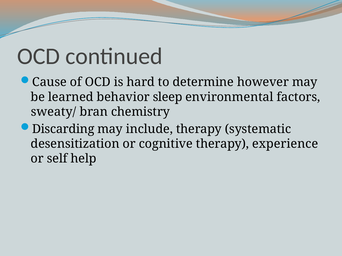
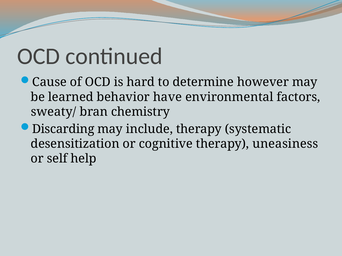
sleep: sleep -> have
experience: experience -> uneasiness
